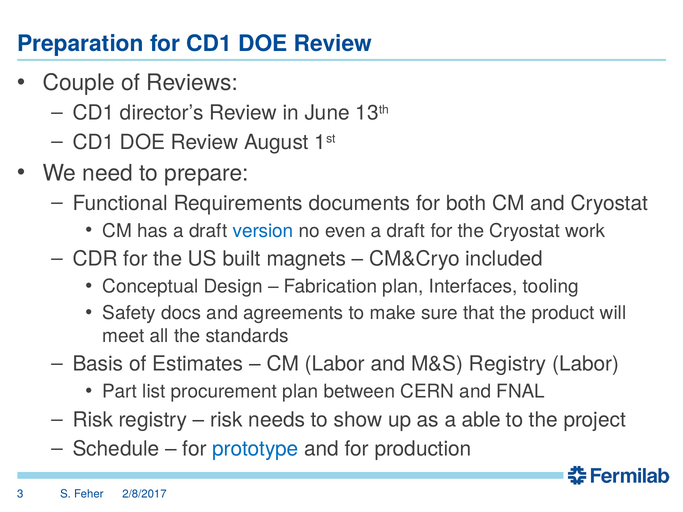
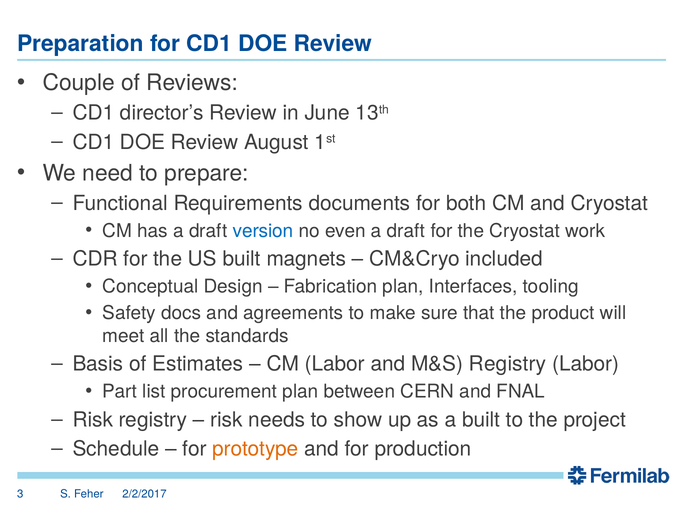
a able: able -> built
prototype colour: blue -> orange
2/8/2017: 2/8/2017 -> 2/2/2017
